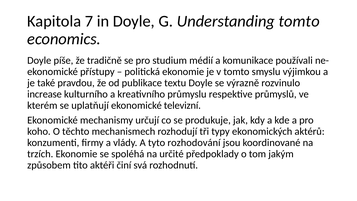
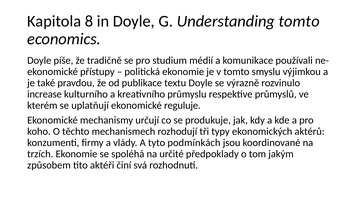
7: 7 -> 8
televizní: televizní -> reguluje
rozhodování: rozhodování -> podmínkách
